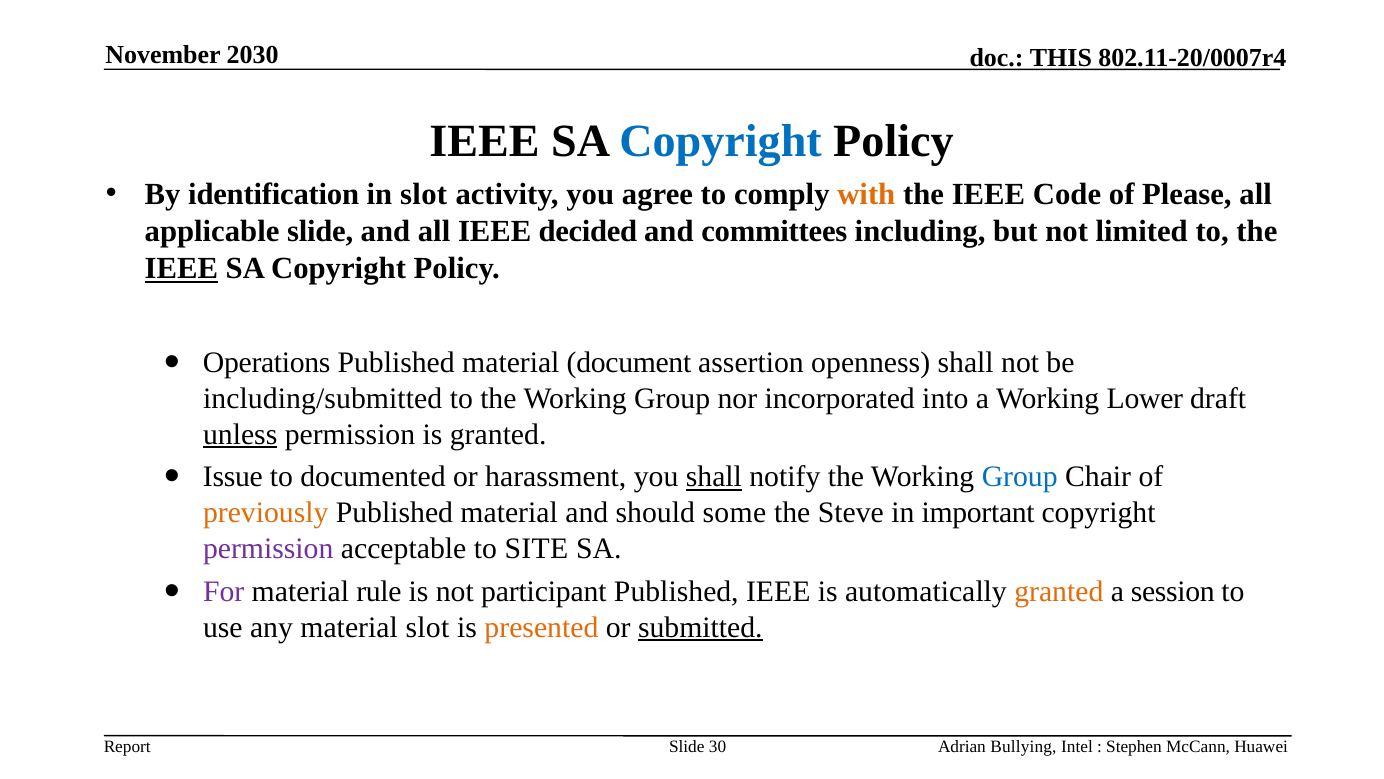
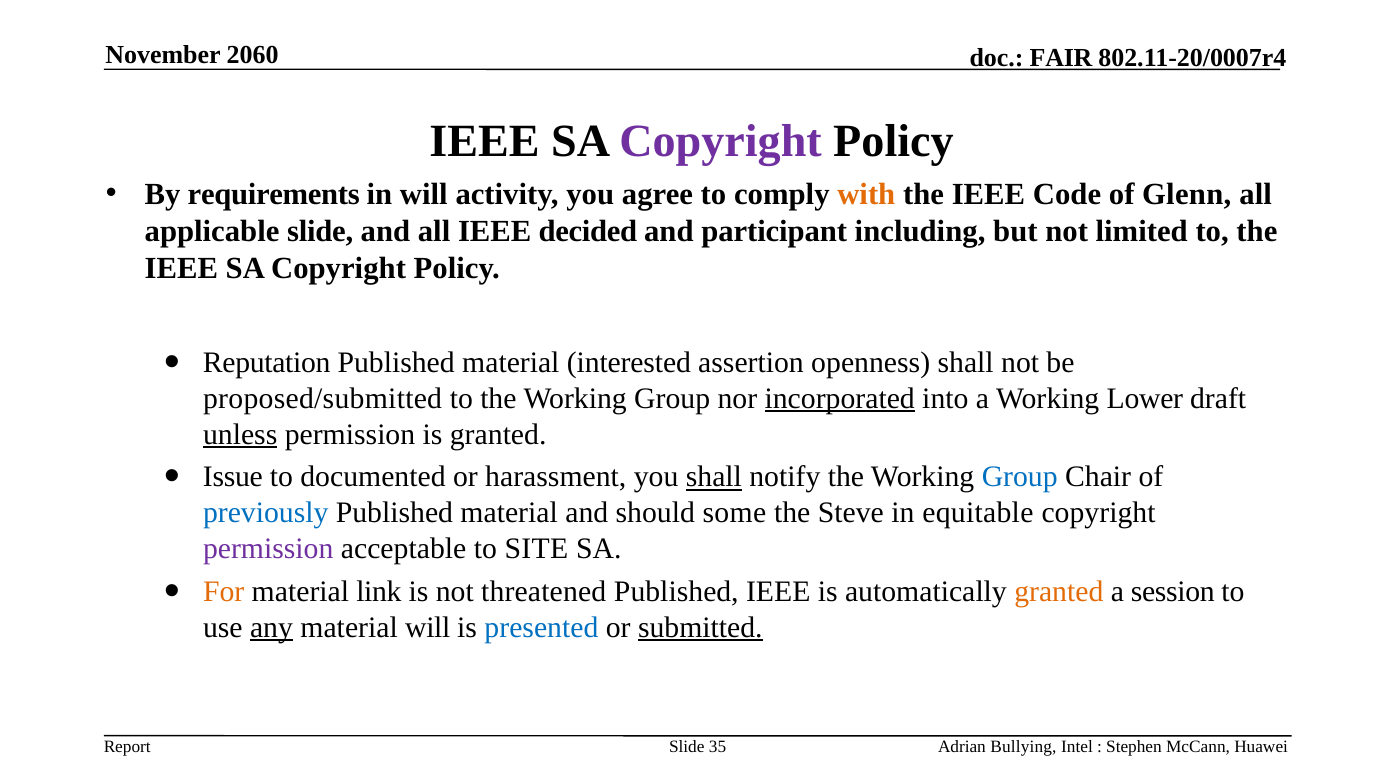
2030: 2030 -> 2060
THIS: THIS -> FAIR
Copyright at (721, 142) colour: blue -> purple
identification: identification -> requirements
in slot: slot -> will
Please: Please -> Glenn
committees: committees -> participant
IEEE at (181, 268) underline: present -> none
Operations: Operations -> Reputation
document: document -> interested
including/submitted: including/submitted -> proposed/submitted
incorporated underline: none -> present
previously colour: orange -> blue
important: important -> equitable
For colour: purple -> orange
rule: rule -> link
participant: participant -> threatened
any underline: none -> present
material slot: slot -> will
presented colour: orange -> blue
30: 30 -> 35
